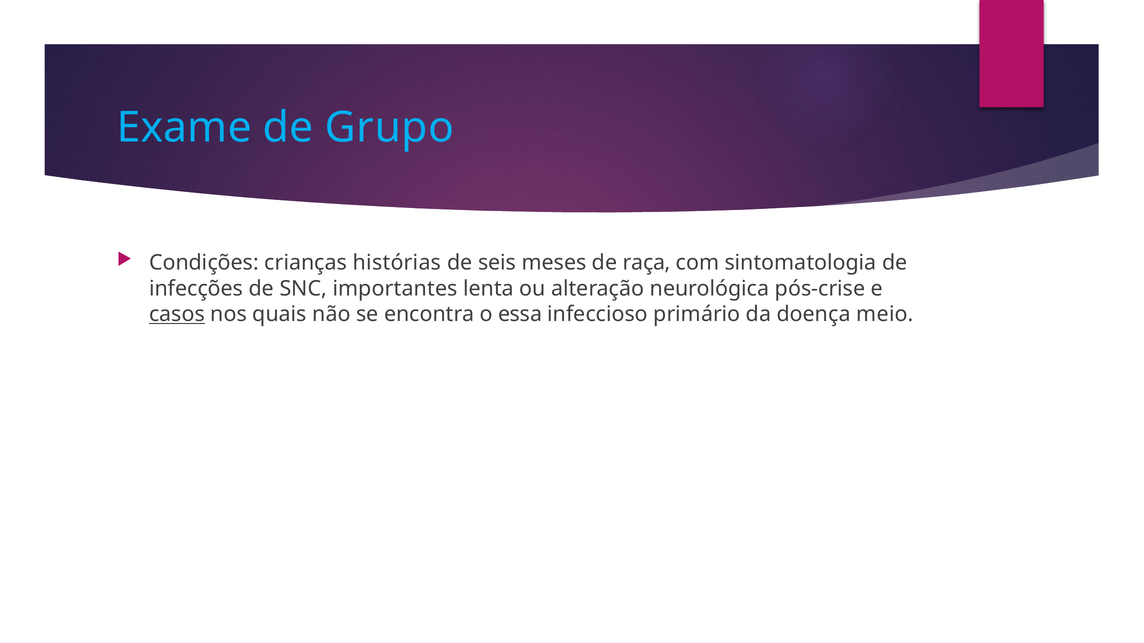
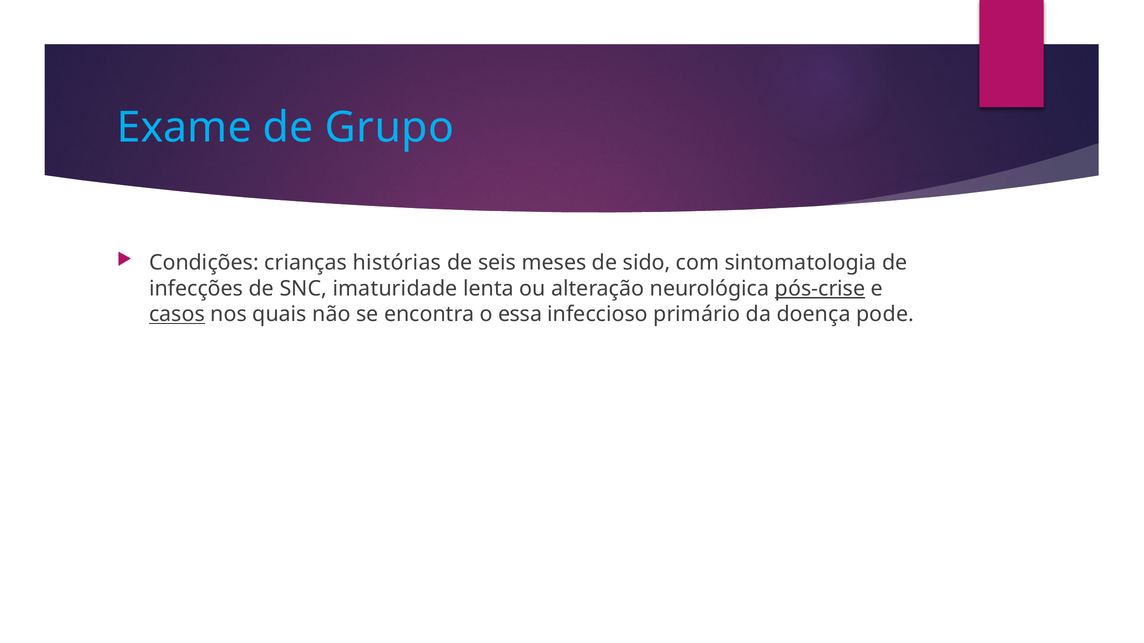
raça: raça -> sido
importantes: importantes -> imaturidade
pós-crise underline: none -> present
meio: meio -> pode
